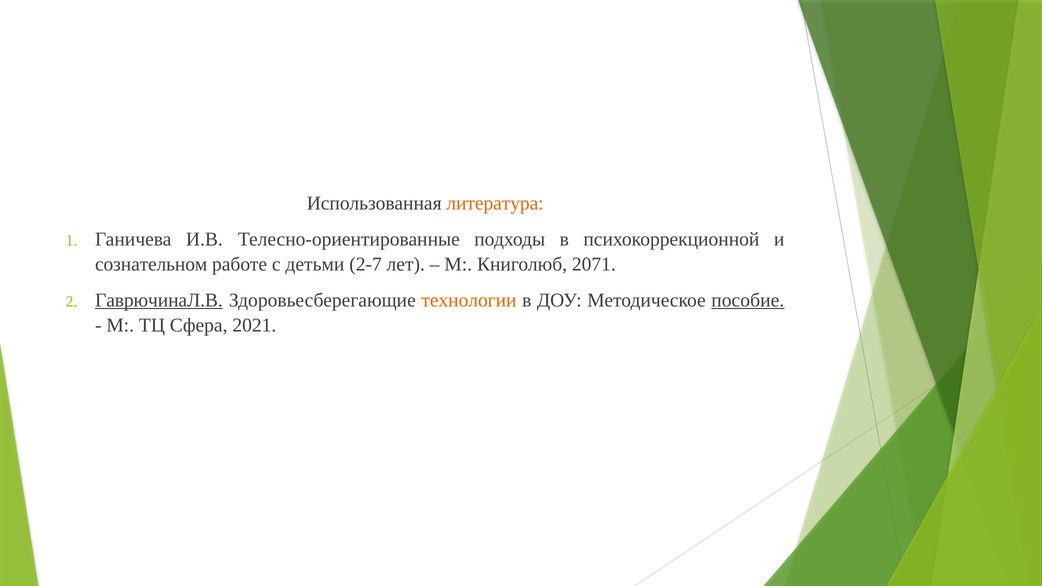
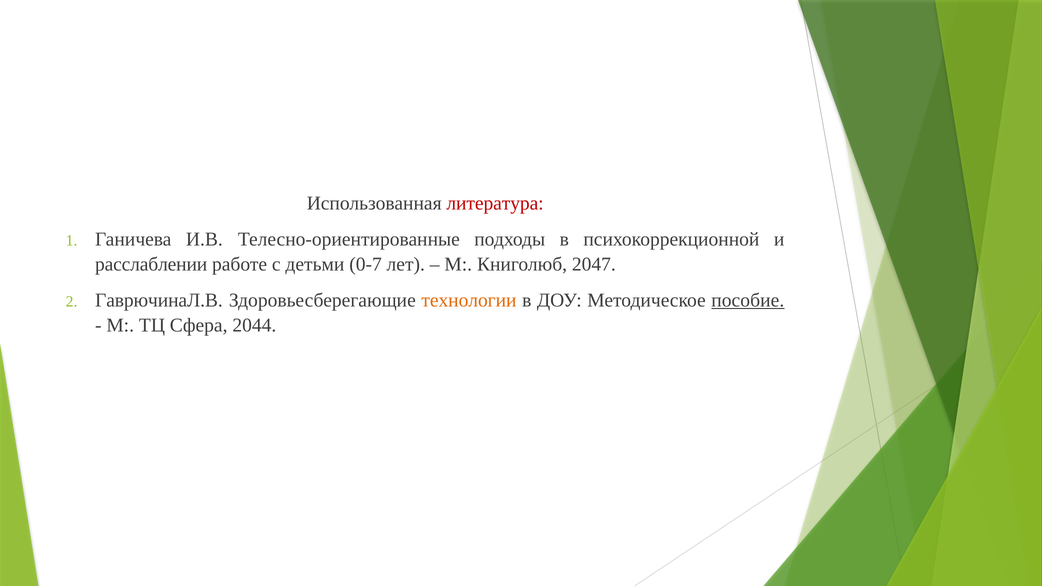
литература colour: orange -> red
сознательном: сознательном -> расслаблении
2-7: 2-7 -> 0-7
2071: 2071 -> 2047
ГаврючинаЛ.В underline: present -> none
2021: 2021 -> 2044
